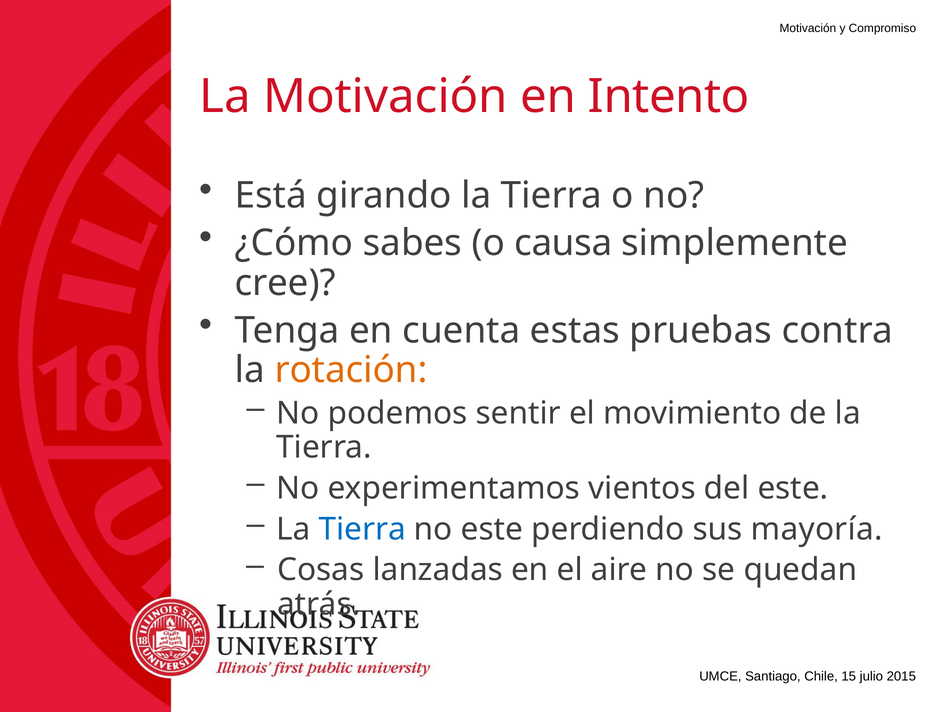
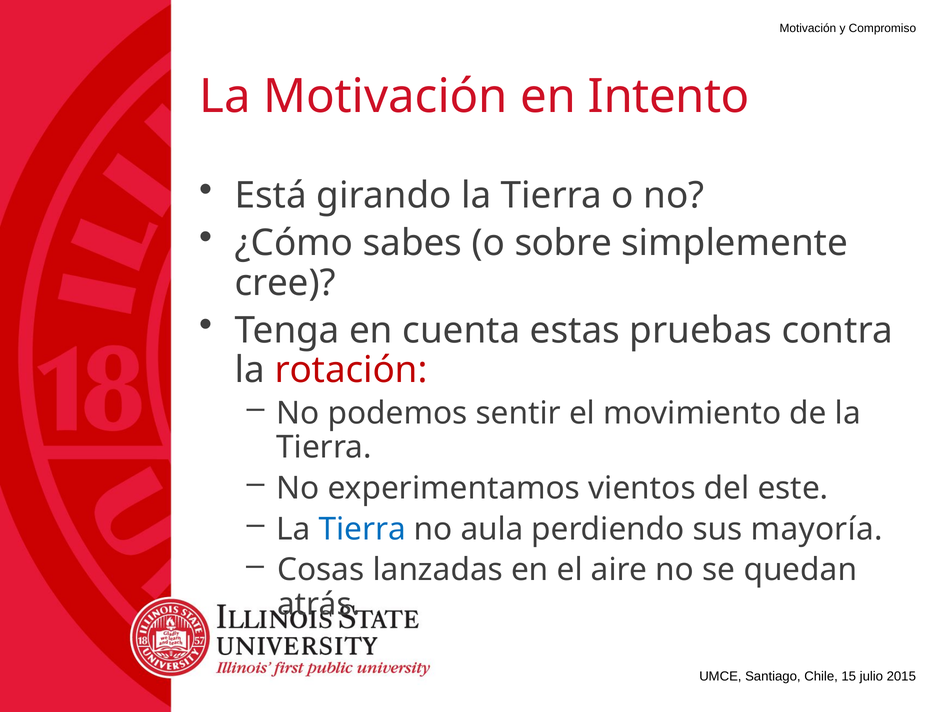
causa: causa -> sobre
rotación colour: orange -> red
no este: este -> aula
